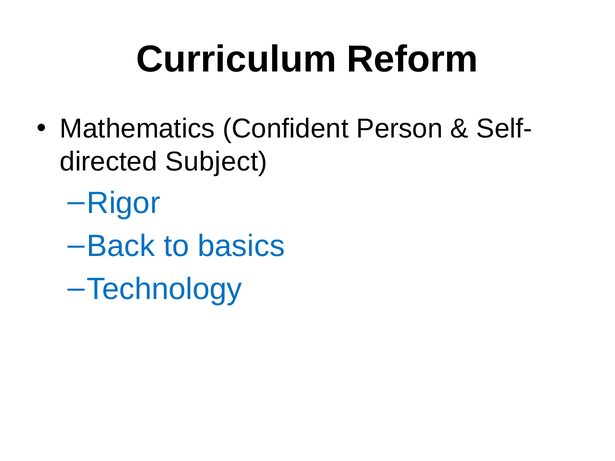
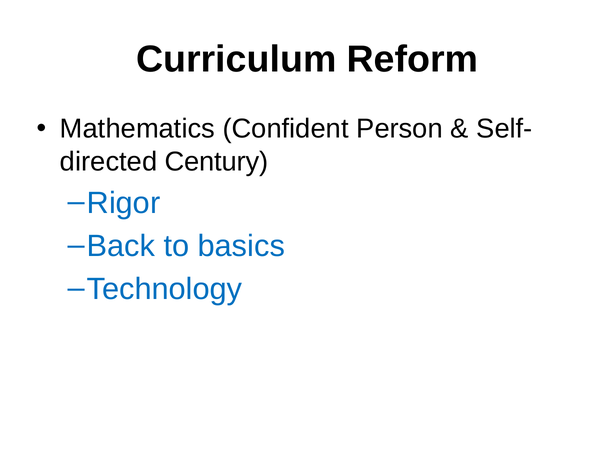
Subject: Subject -> Century
